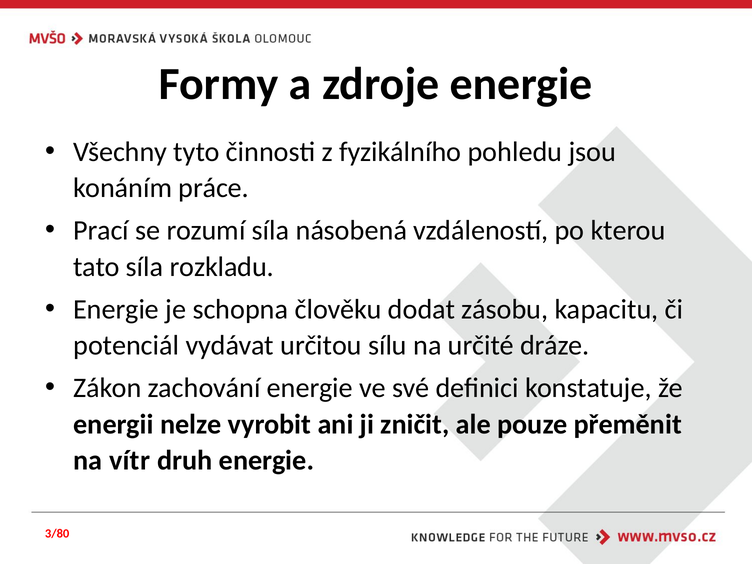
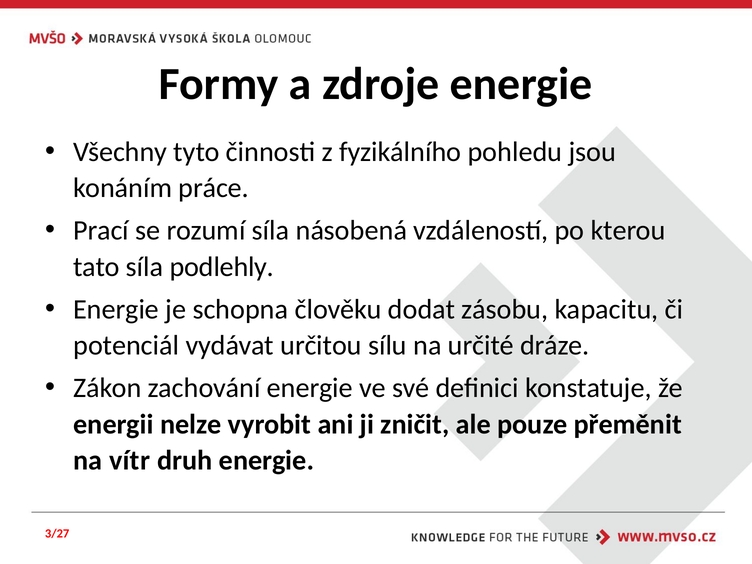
rozkladu: rozkladu -> podlehly
3/80: 3/80 -> 3/27
